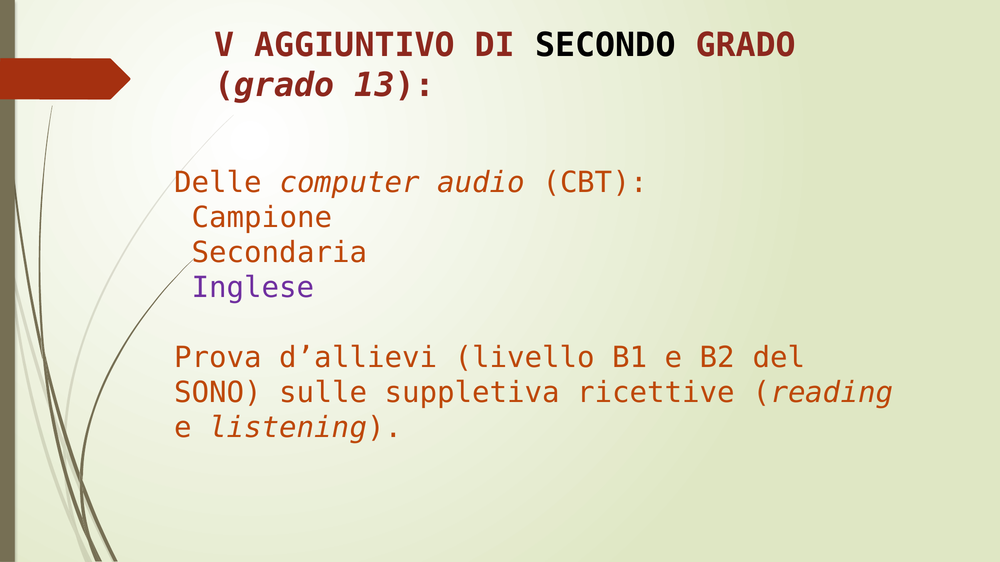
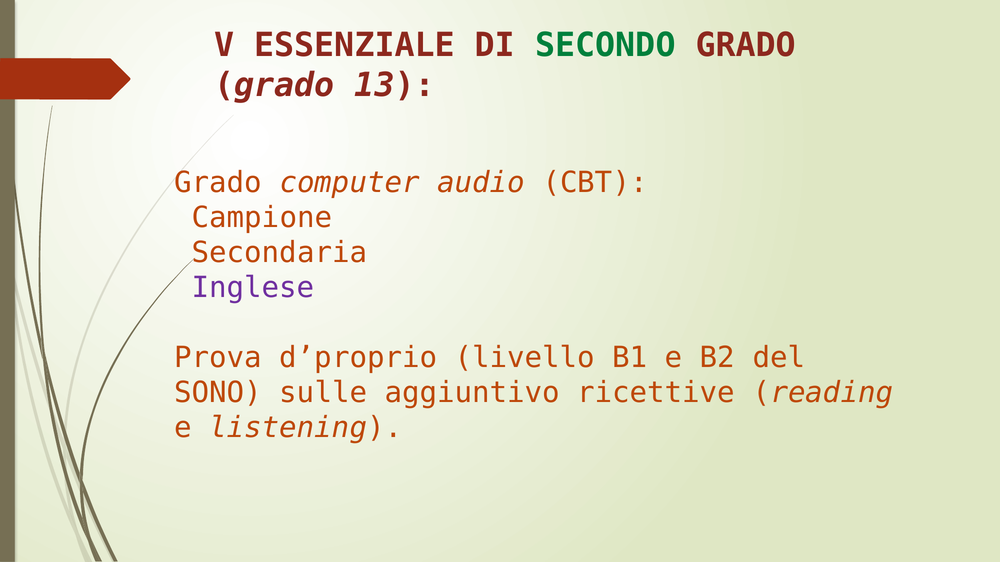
AGGIUNTIVO: AGGIUNTIVO -> ESSENZIALE
SECONDO colour: black -> green
Delle at (218, 183): Delle -> Grado
d’allievi: d’allievi -> d’proprio
suppletiva: suppletiva -> aggiuntivo
